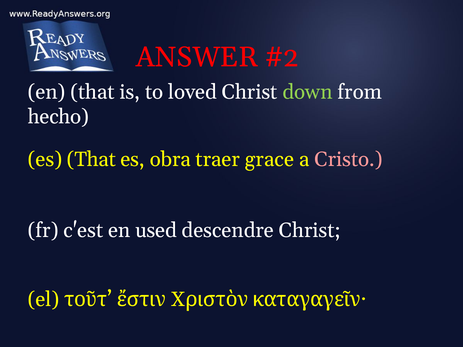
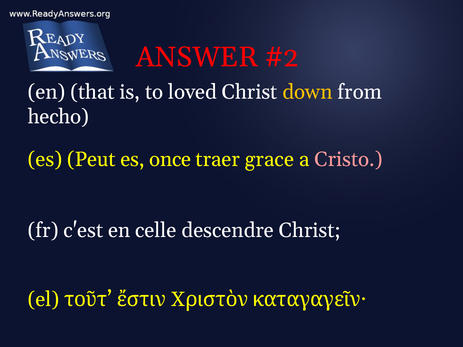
down colour: light green -> yellow
es That: That -> Peut
obra: obra -> once
used: used -> celle
